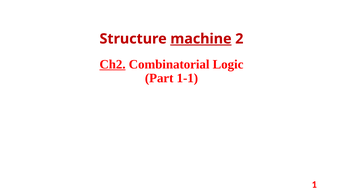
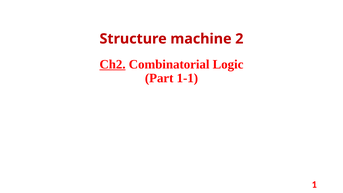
machine underline: present -> none
